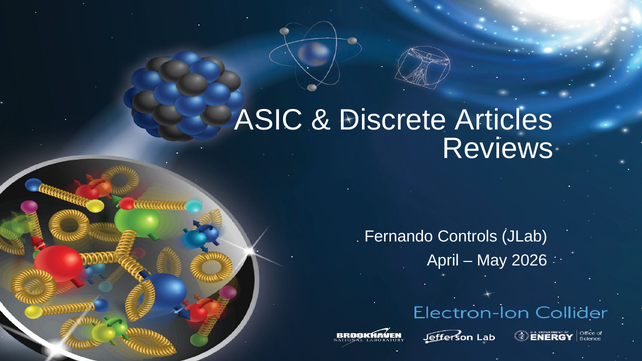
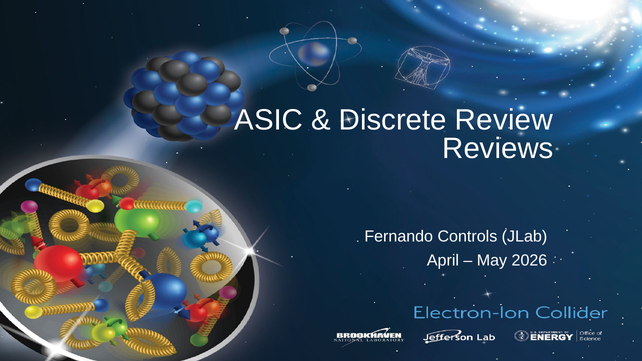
Articles: Articles -> Review
